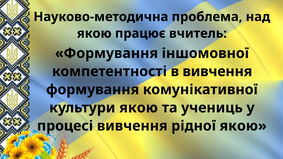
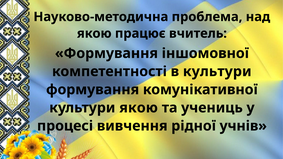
в вивчення: вивчення -> культури
рідної якою: якою -> учнів
